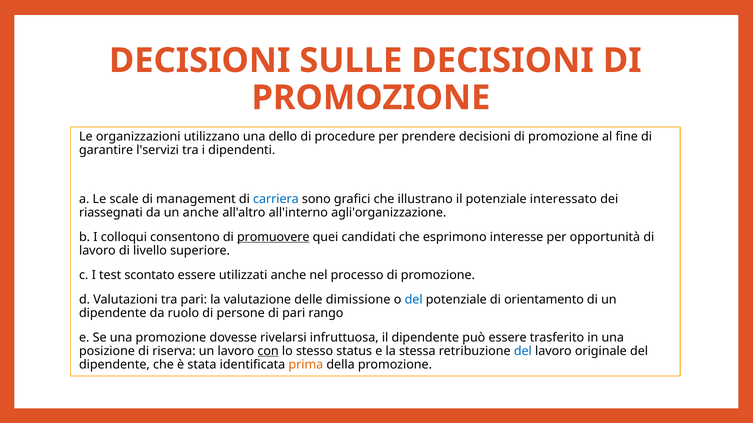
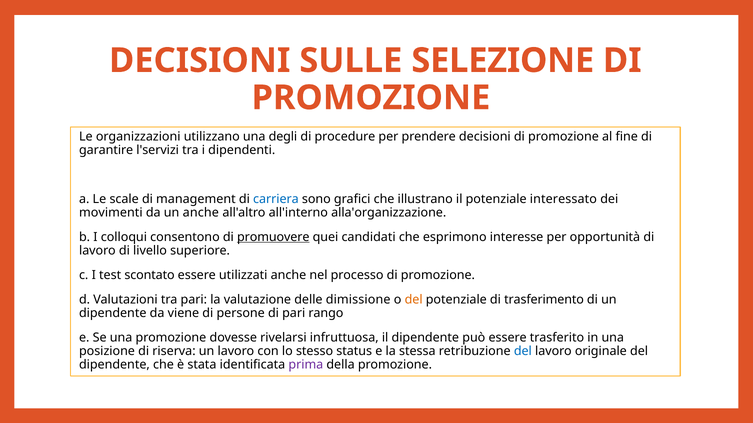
SULLE DECISIONI: DECISIONI -> SELEZIONE
dello: dello -> degli
riassegnati: riassegnati -> movimenti
agli'organizzazione: agli'organizzazione -> alla'organizzazione
del at (414, 300) colour: blue -> orange
orientamento: orientamento -> trasferimento
ruolo: ruolo -> viene
con underline: present -> none
prima colour: orange -> purple
